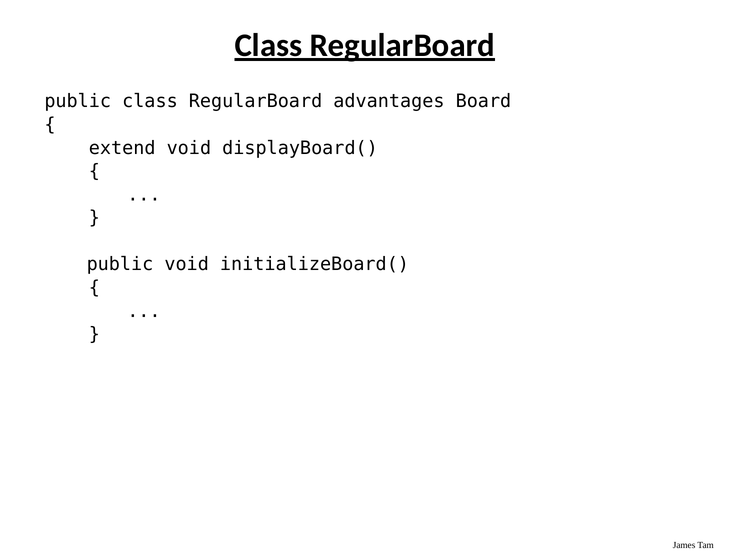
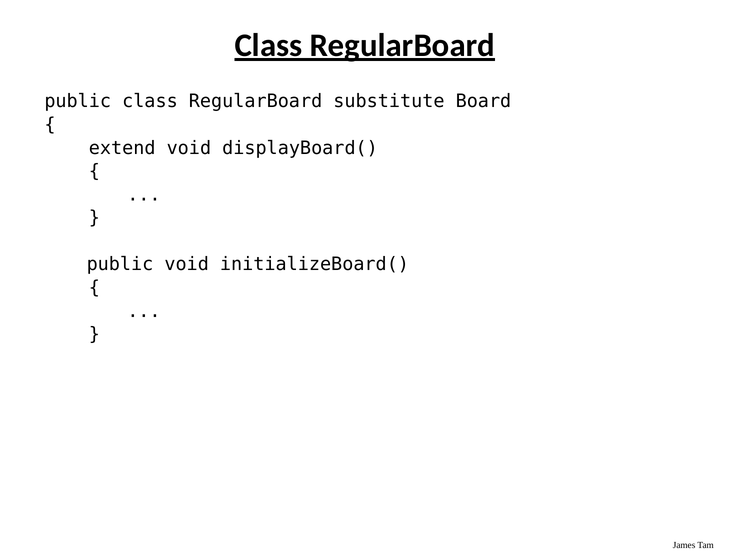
advantages: advantages -> substitute
